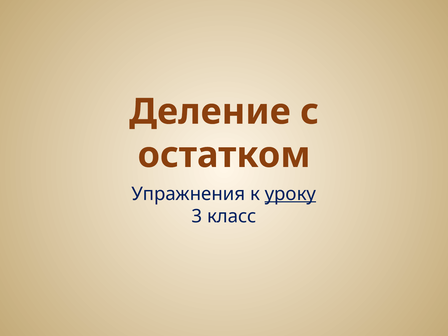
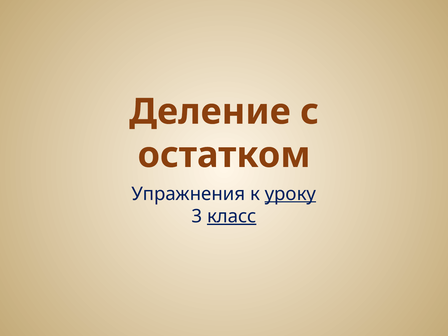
класс underline: none -> present
